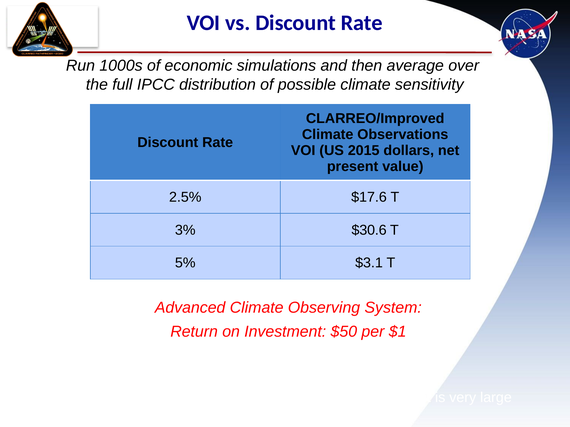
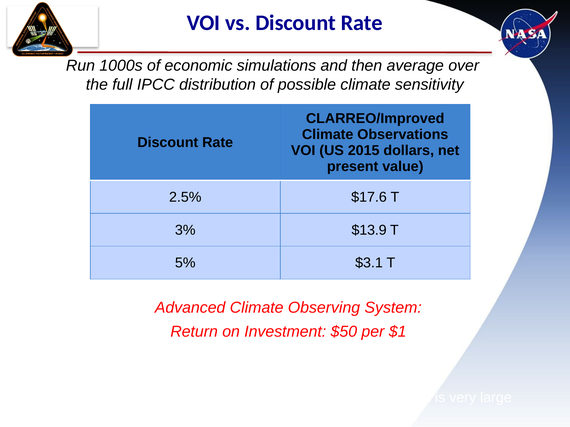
$30.6: $30.6 -> $13.9
